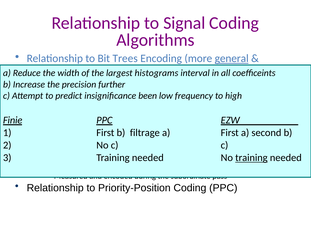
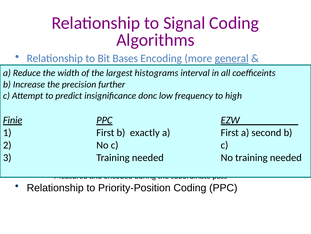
Trees: Trees -> Bases
been: been -> donc
filtrage: filtrage -> exactly
training at (251, 157) underline: present -> none
